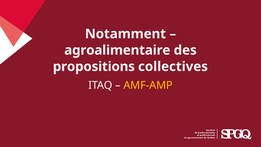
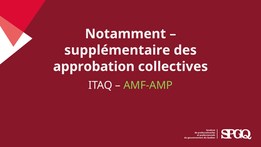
agroalimentaire: agroalimentaire -> supplémentaire
propositions: propositions -> approbation
AMF-AMP colour: yellow -> light green
